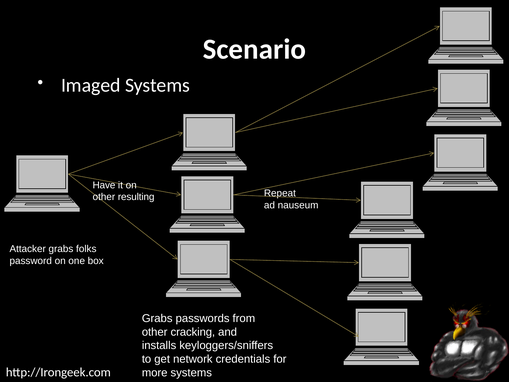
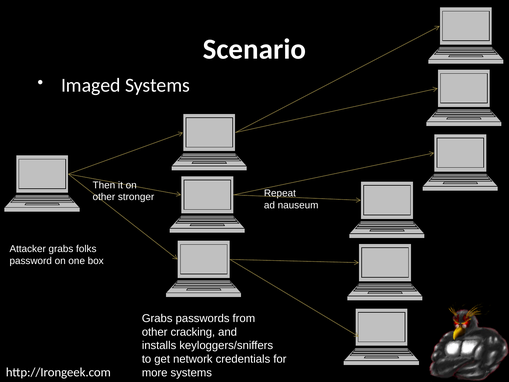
Have: Have -> Then
resulting: resulting -> stronger
